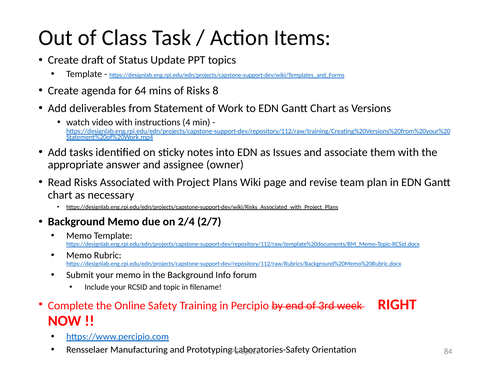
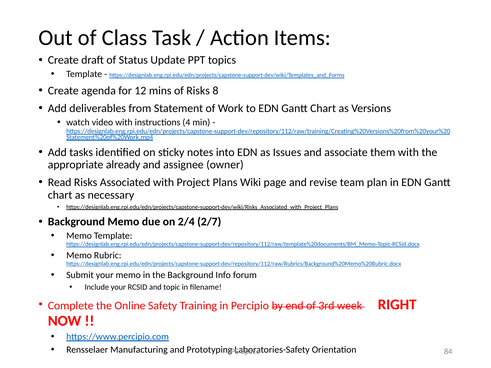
64: 64 -> 12
answer: answer -> already
